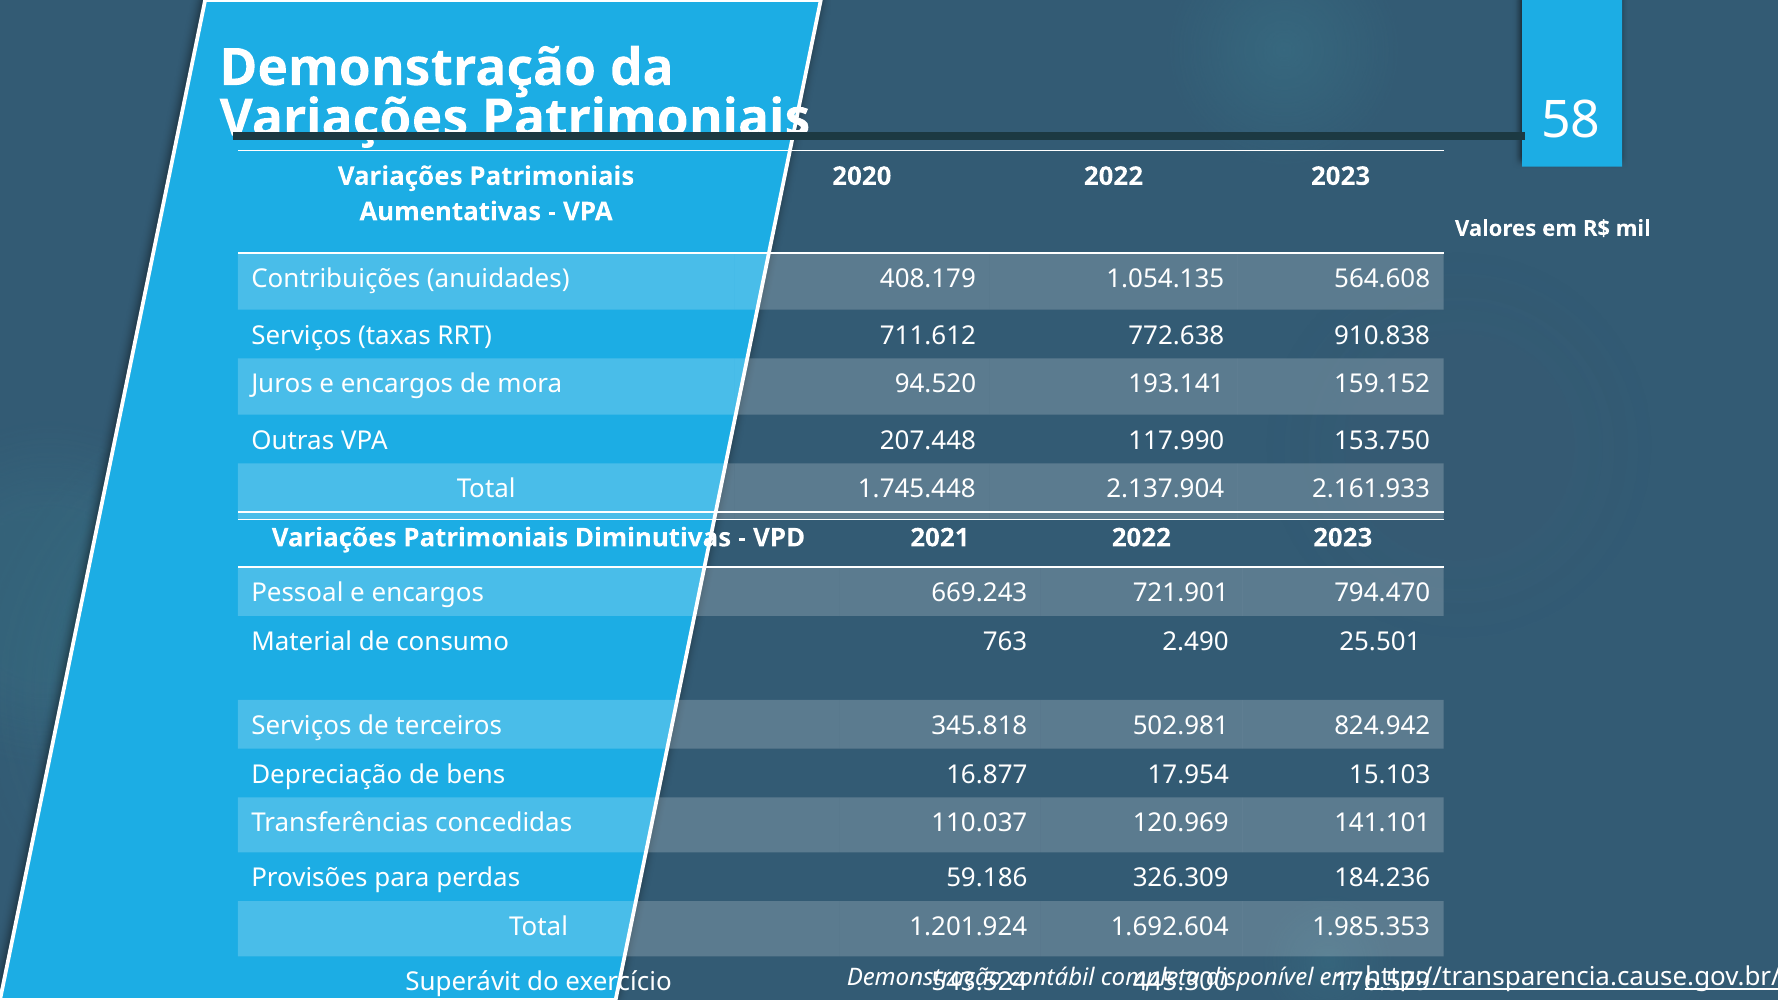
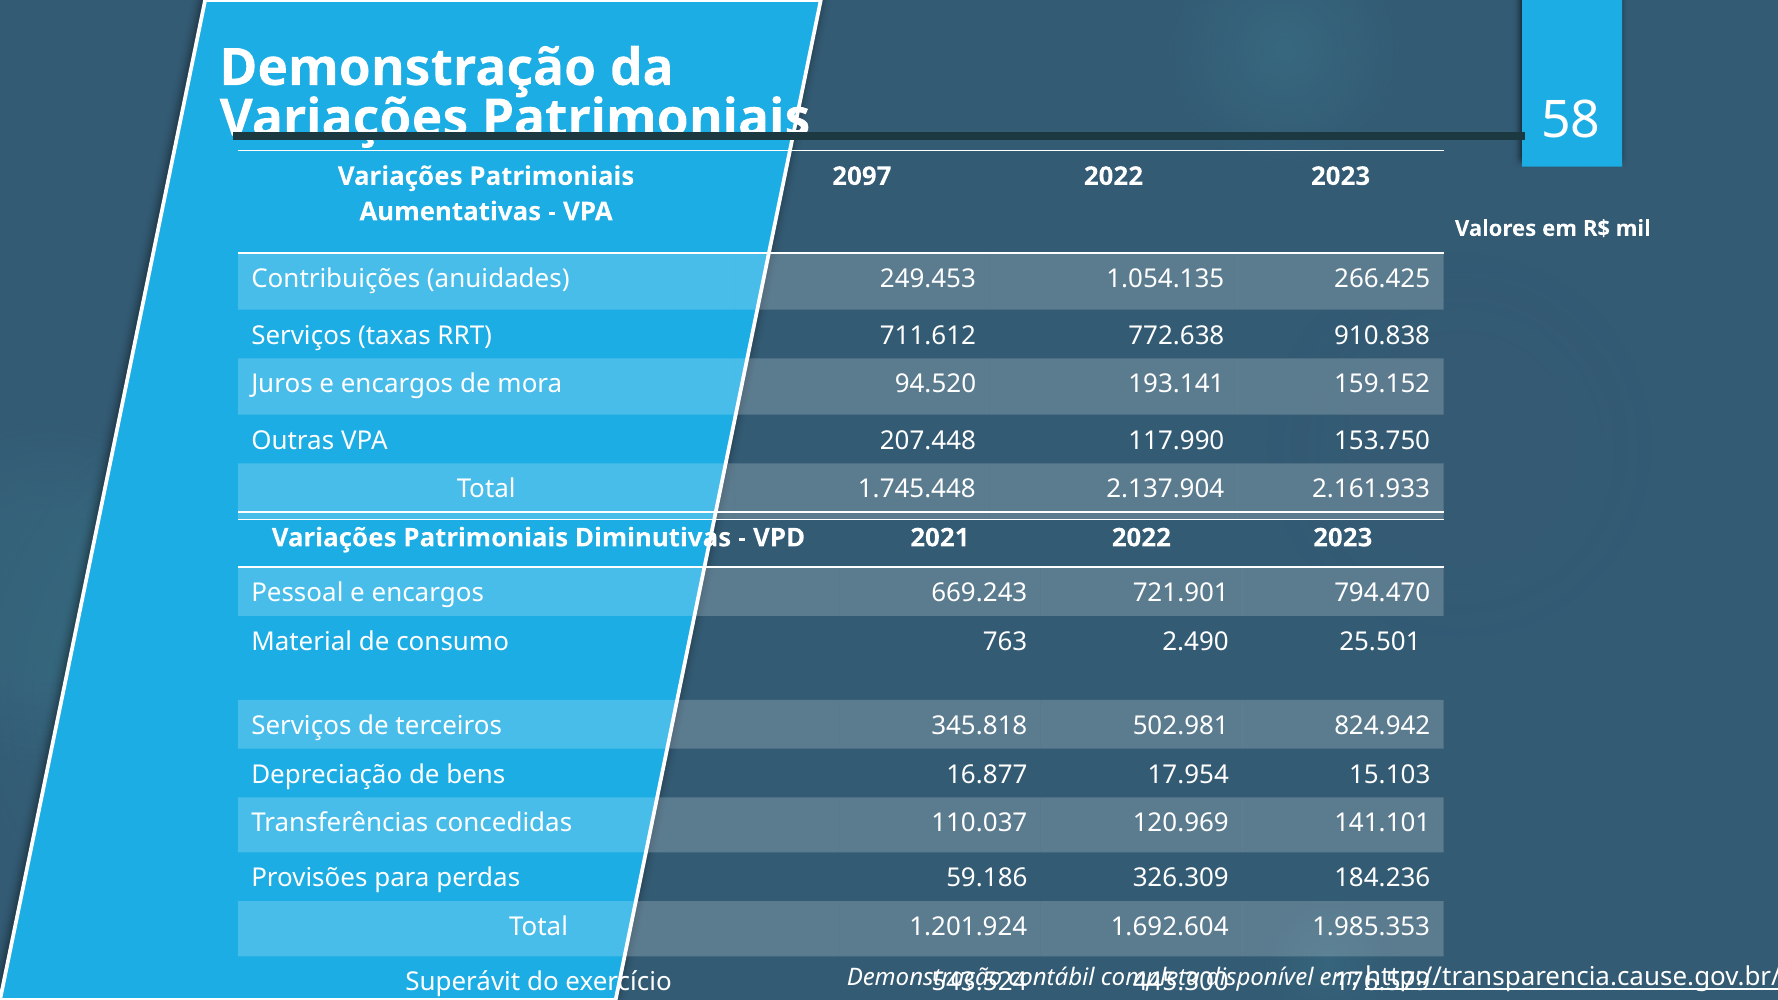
2020: 2020 -> 2097
408.179: 408.179 -> 249.453
564.608: 564.608 -> 266.425
